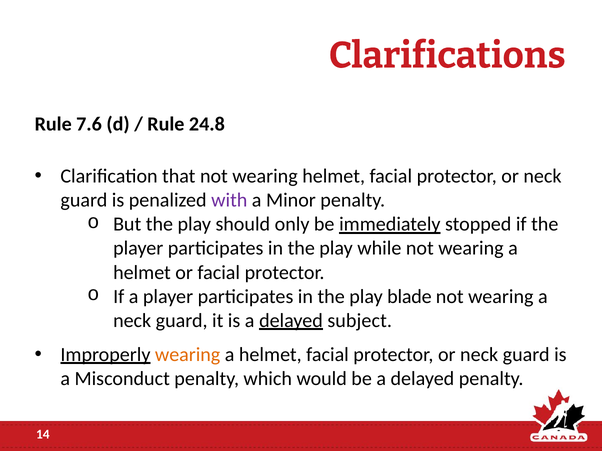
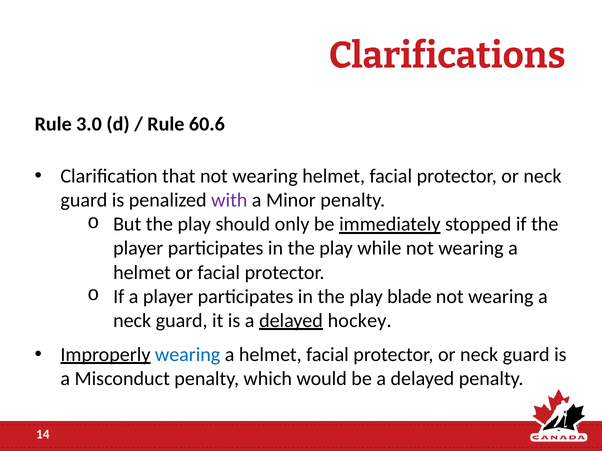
7.6: 7.6 -> 3.0
24.8: 24.8 -> 60.6
subject: subject -> hockey
wearing at (188, 355) colour: orange -> blue
